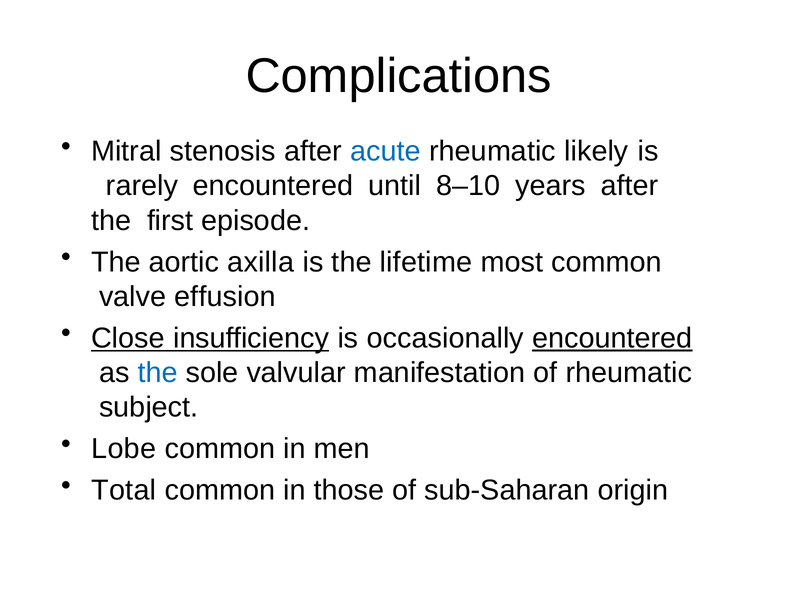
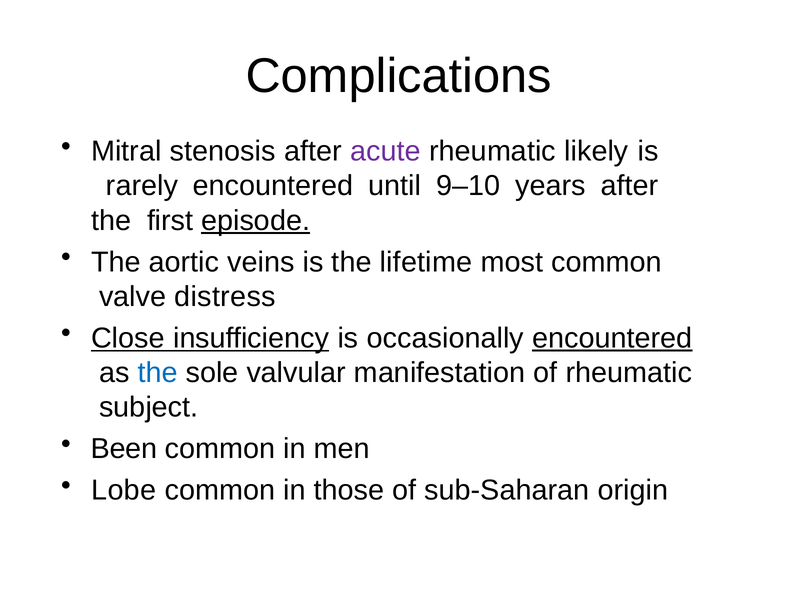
acute colour: blue -> purple
8–10: 8–10 -> 9–10
episode underline: none -> present
axilla: axilla -> veins
effusion: effusion -> distress
Lobe: Lobe -> Been
Total: Total -> Lobe
